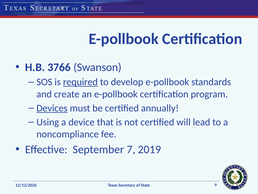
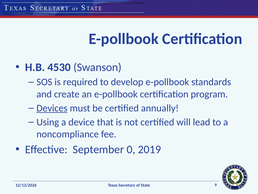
3766: 3766 -> 4530
required underline: present -> none
7: 7 -> 0
